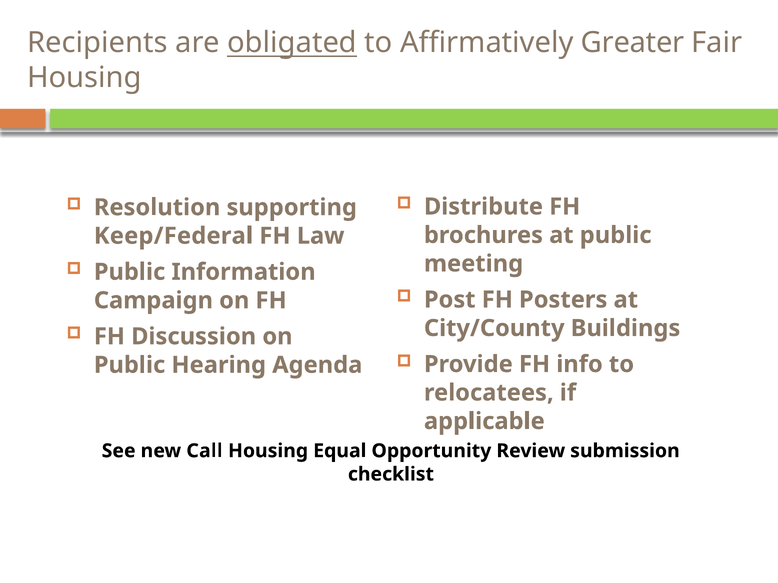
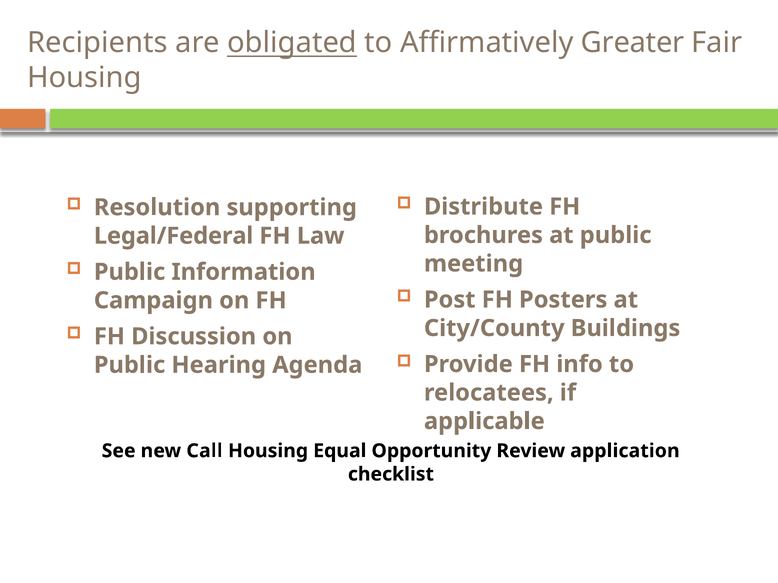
Keep/Federal: Keep/Federal -> Legal/Federal
submission: submission -> application
